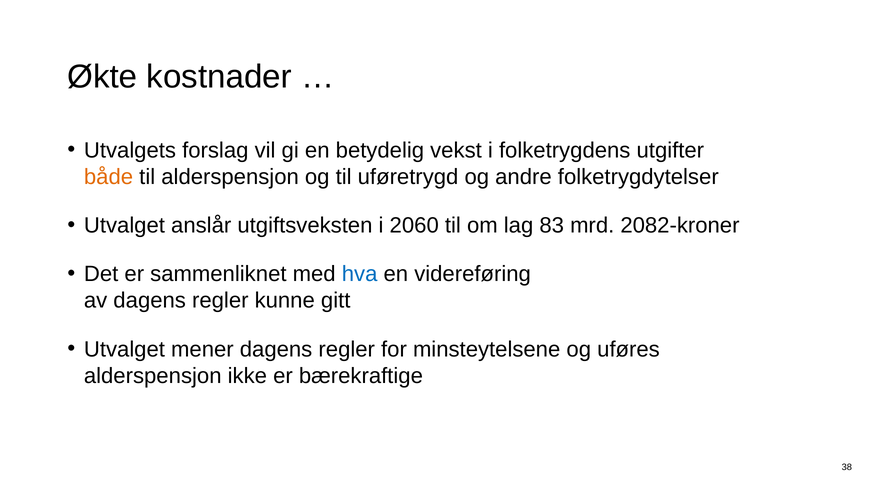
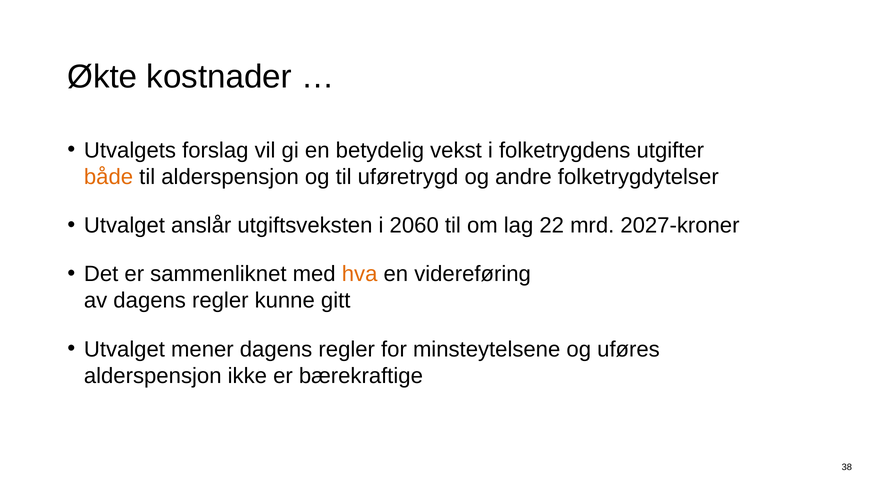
83: 83 -> 22
2082-kroner: 2082-kroner -> 2027-kroner
hva colour: blue -> orange
